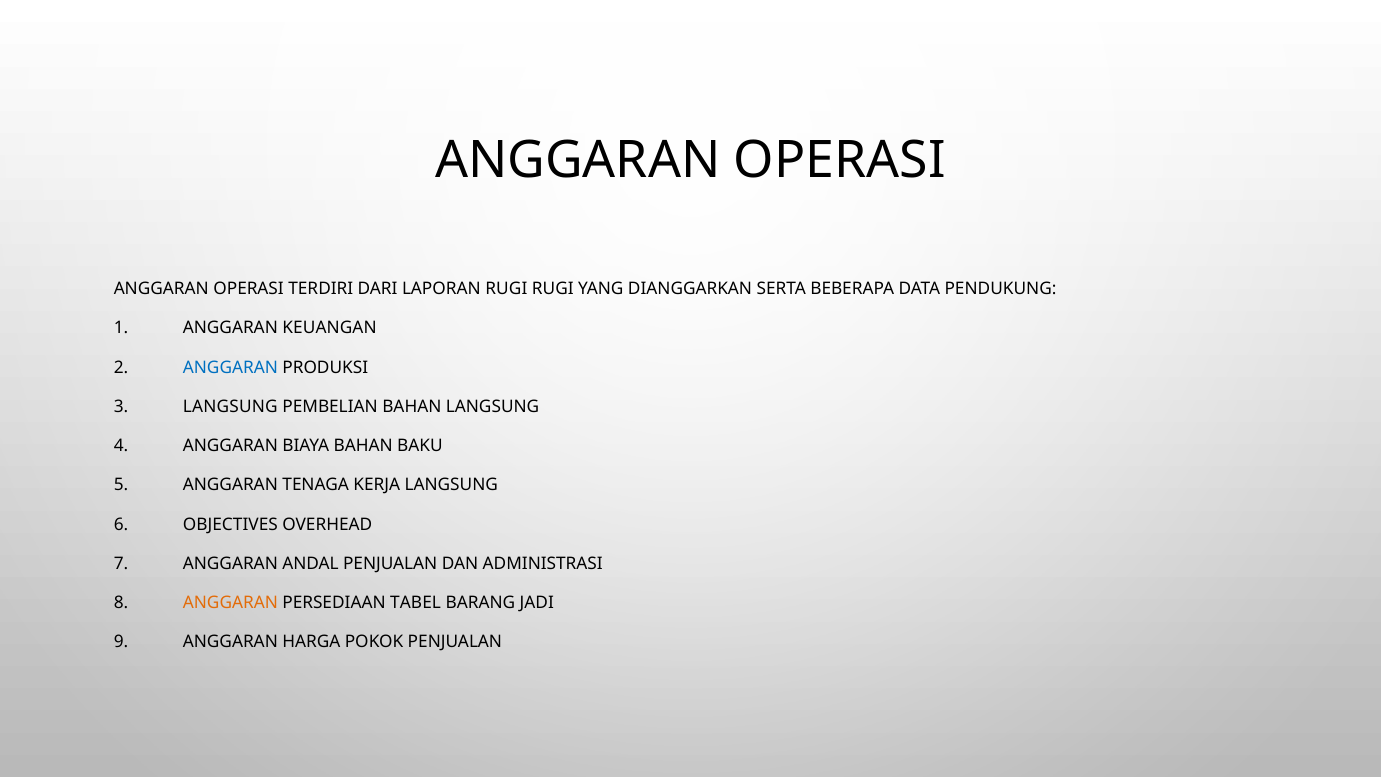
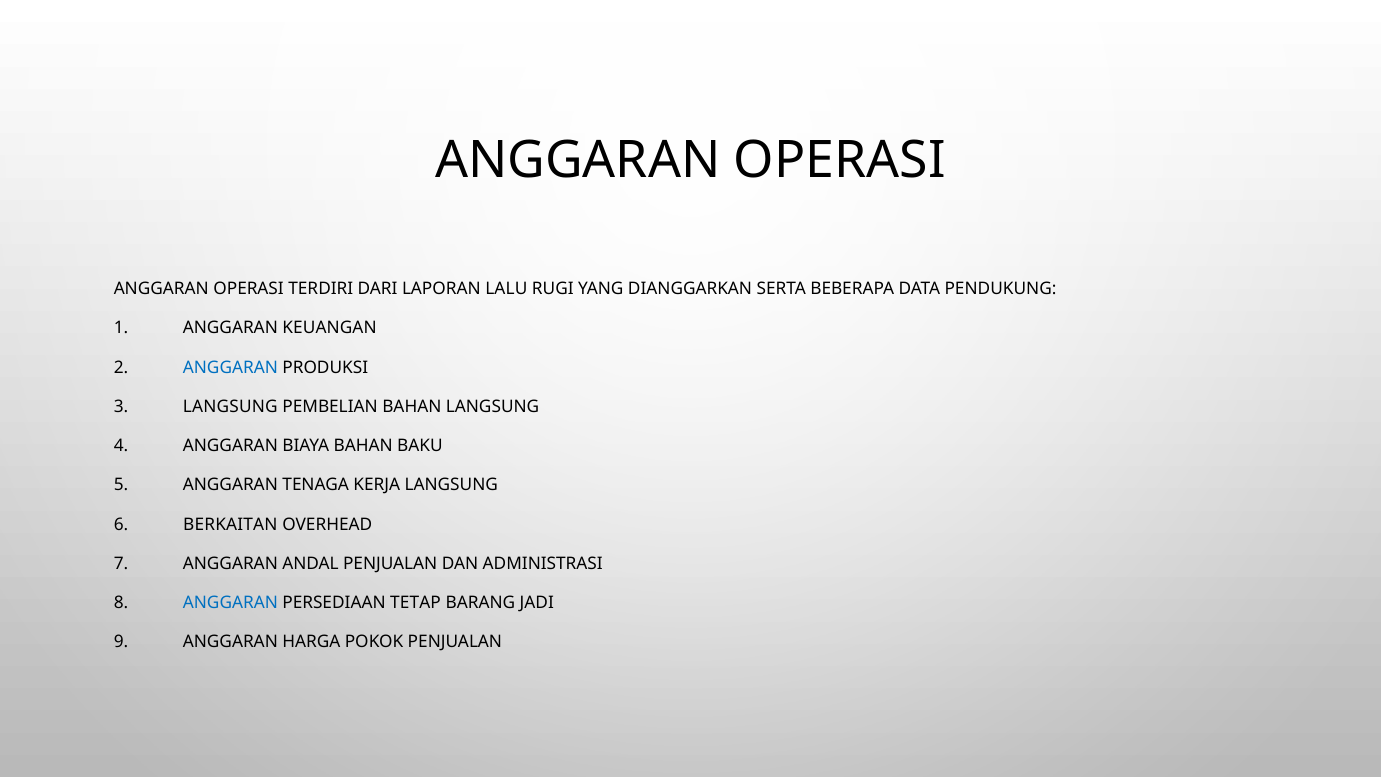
LAPORAN RUGI: RUGI -> LALU
OBJECTIVES: OBJECTIVES -> BERKAITAN
ANGGARAN at (230, 603) colour: orange -> blue
TABEL: TABEL -> TETAP
